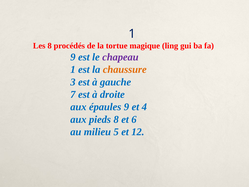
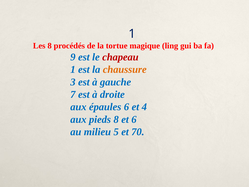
chapeau colour: purple -> red
épaules 9: 9 -> 6
12: 12 -> 70
